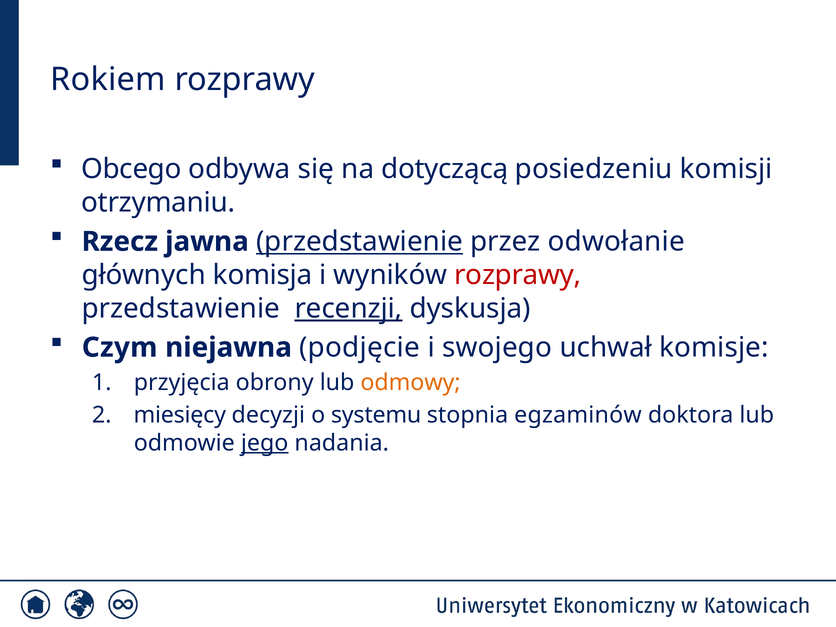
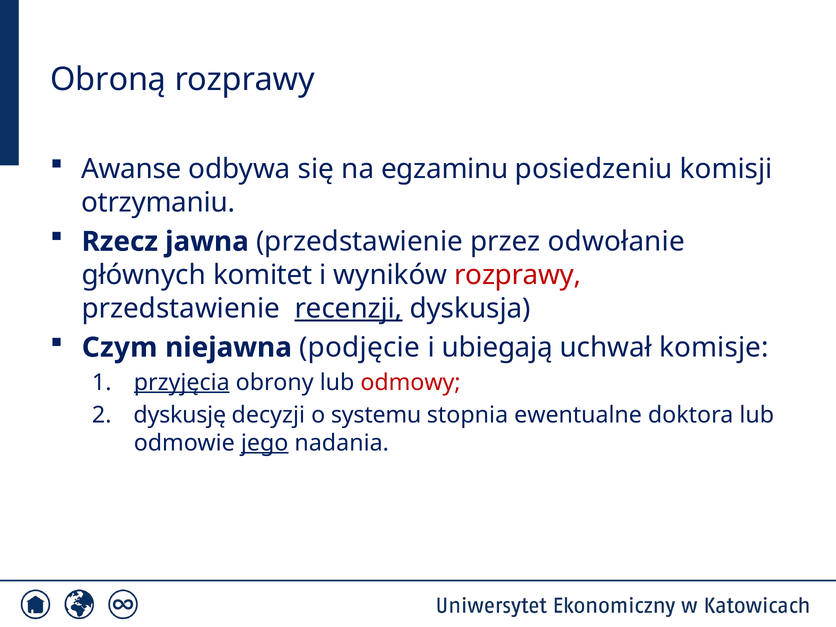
Rokiem: Rokiem -> Obroną
Obcego: Obcego -> Awanse
dotyczącą: dotyczącą -> egzaminu
przedstawienie at (360, 242) underline: present -> none
komisja: komisja -> komitet
swojego: swojego -> ubiegają
przyjęcia underline: none -> present
odmowy colour: orange -> red
miesięcy: miesięcy -> dyskusję
egzaminów: egzaminów -> ewentualne
